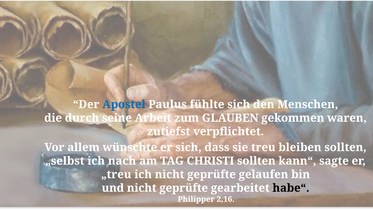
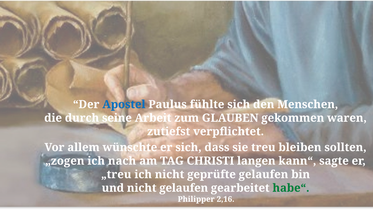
„selbst: „selbst -> „zogen
CHRISTI sollten: sollten -> langen
und nicht geprüfte: geprüfte -> gelaufen
habe“ colour: black -> green
